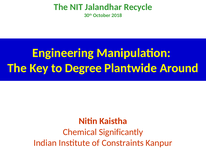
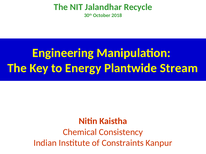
Degree: Degree -> Energy
Around: Around -> Stream
Significantly: Significantly -> Consistency
